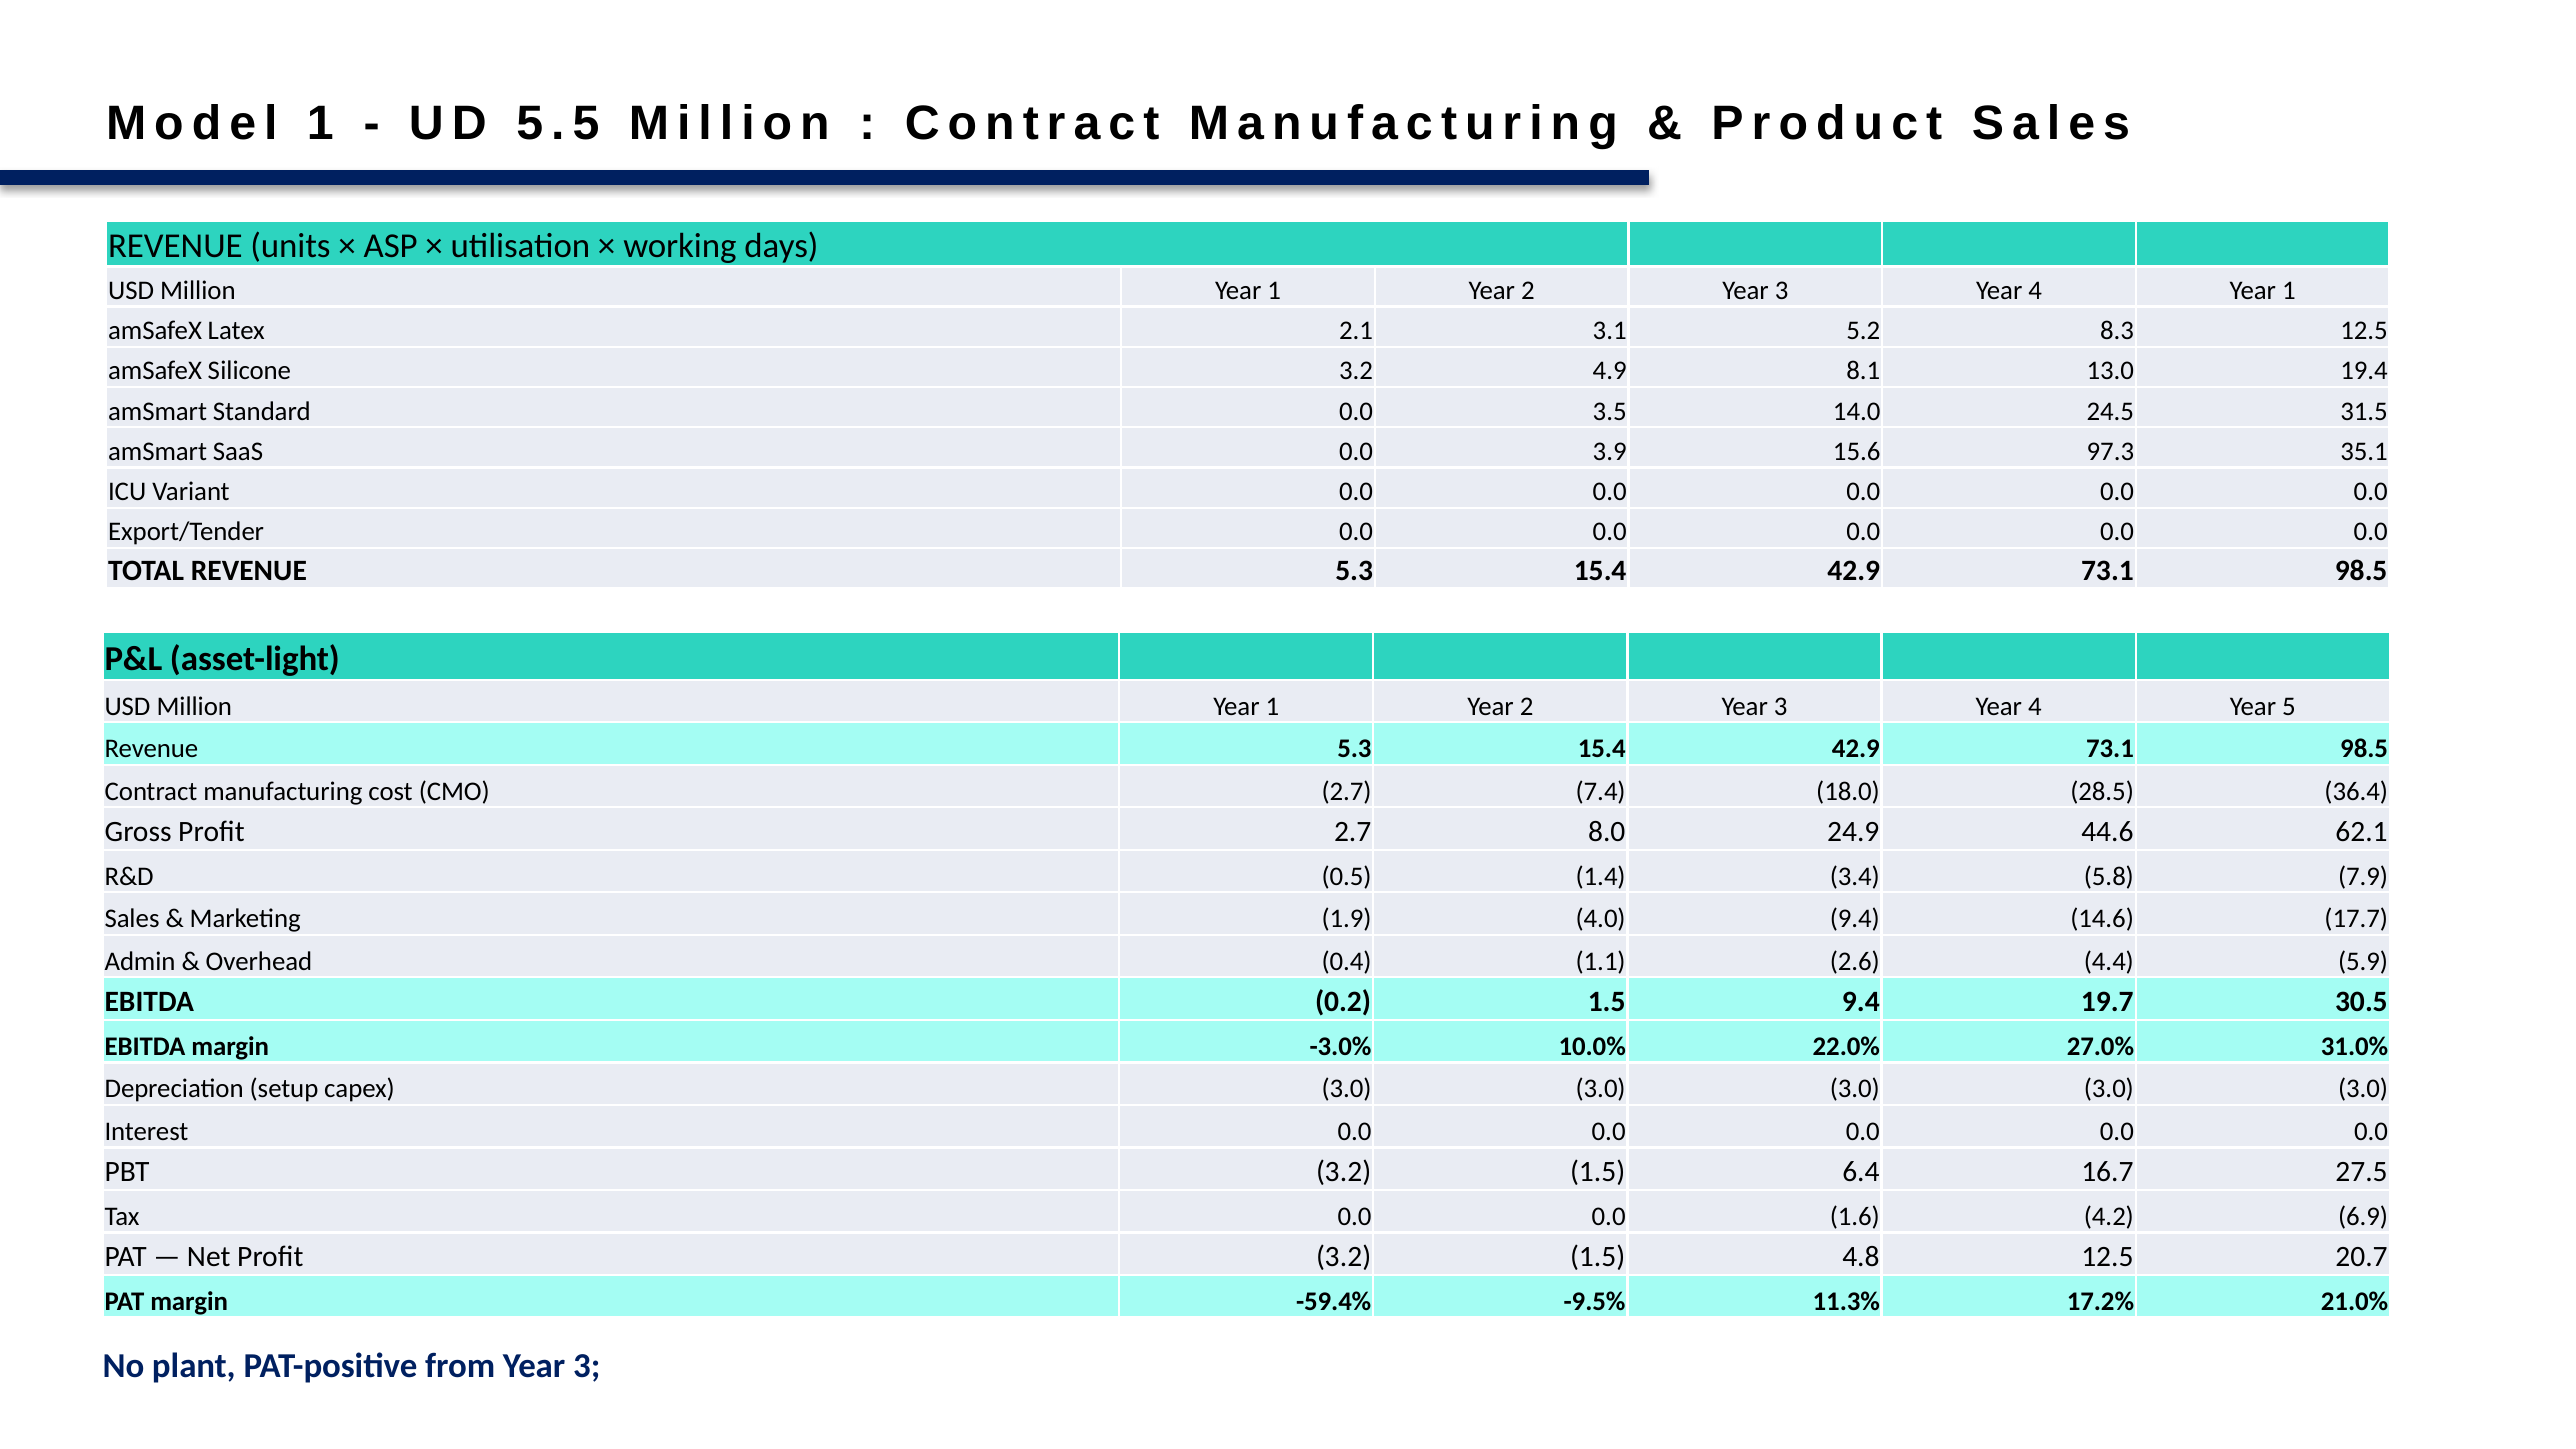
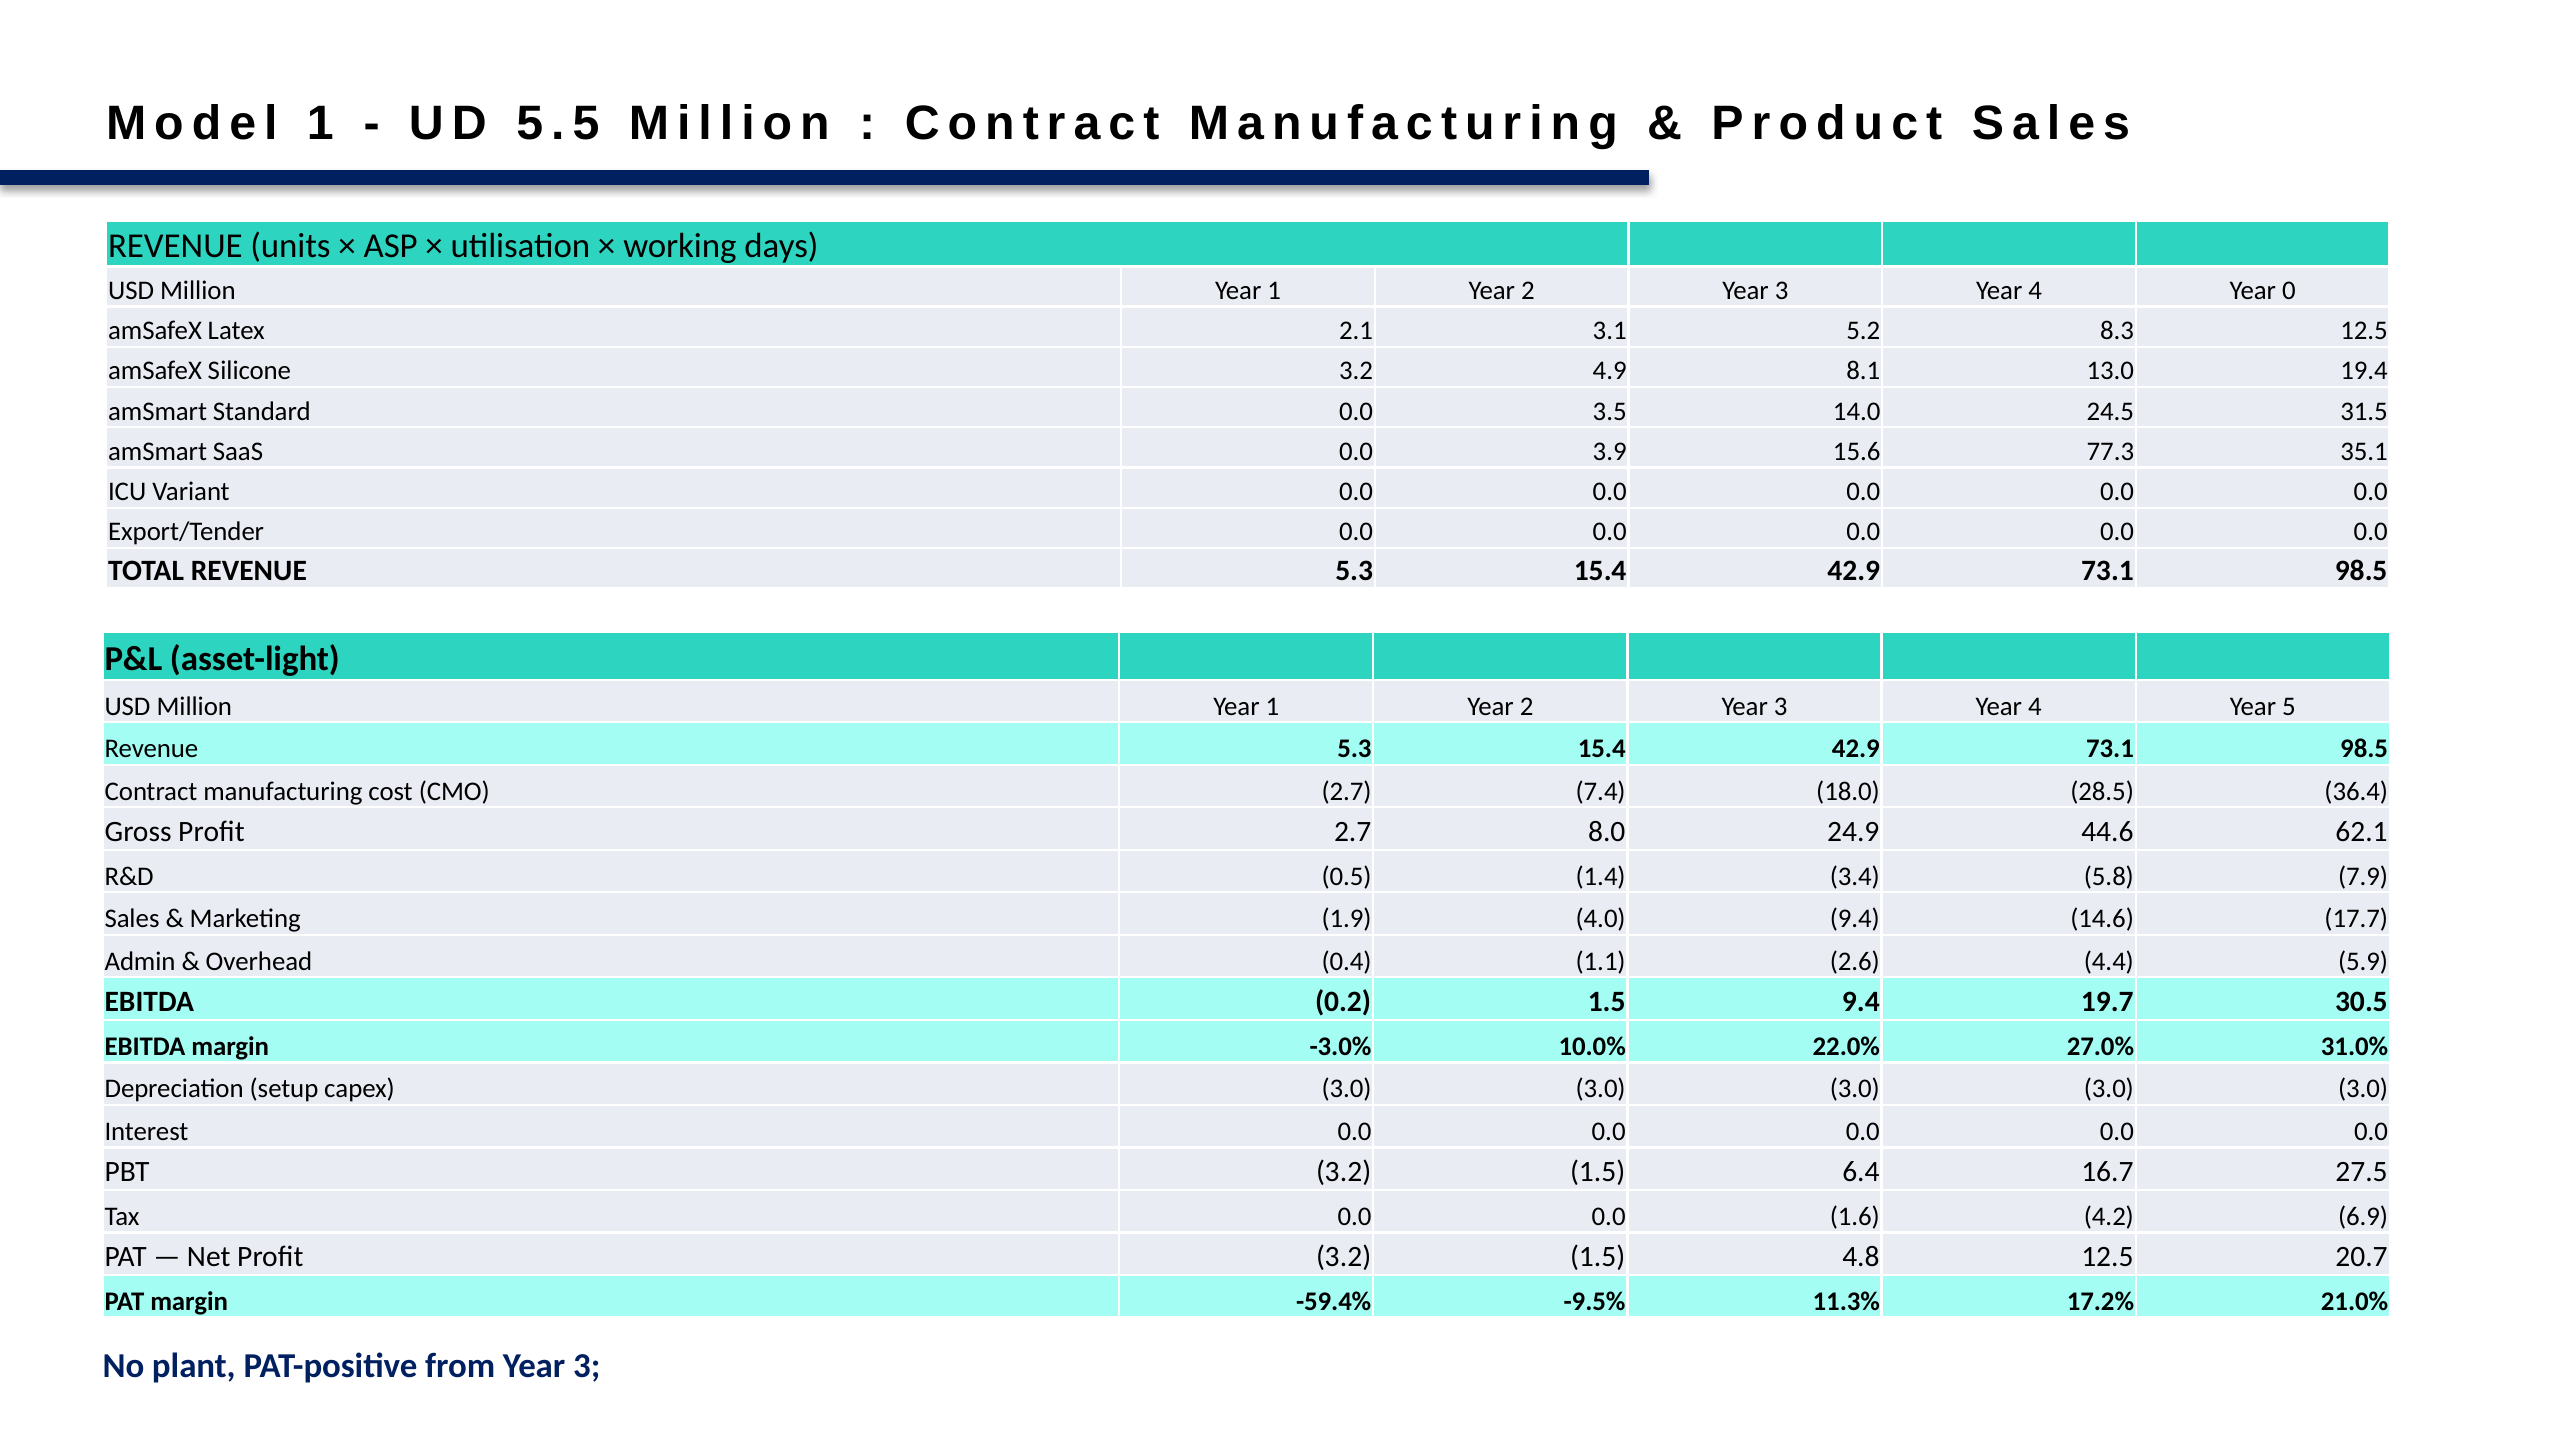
4 Year 1: 1 -> 0
97.3: 97.3 -> 77.3
